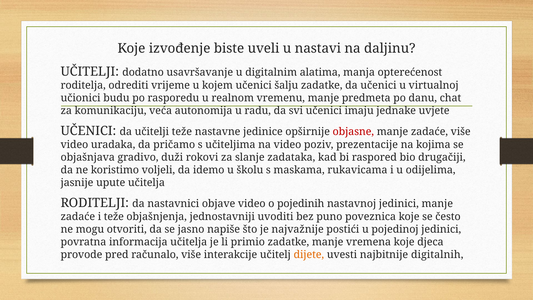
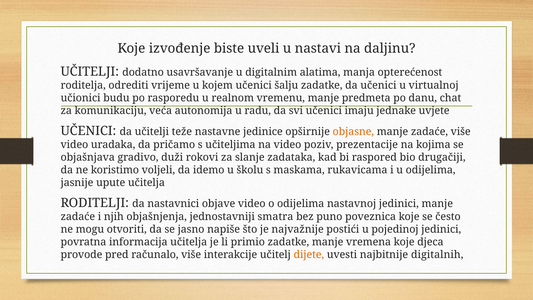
objasne colour: red -> orange
o pojedinih: pojedinih -> odijelima
i teže: teže -> njih
uvoditi: uvoditi -> smatra
